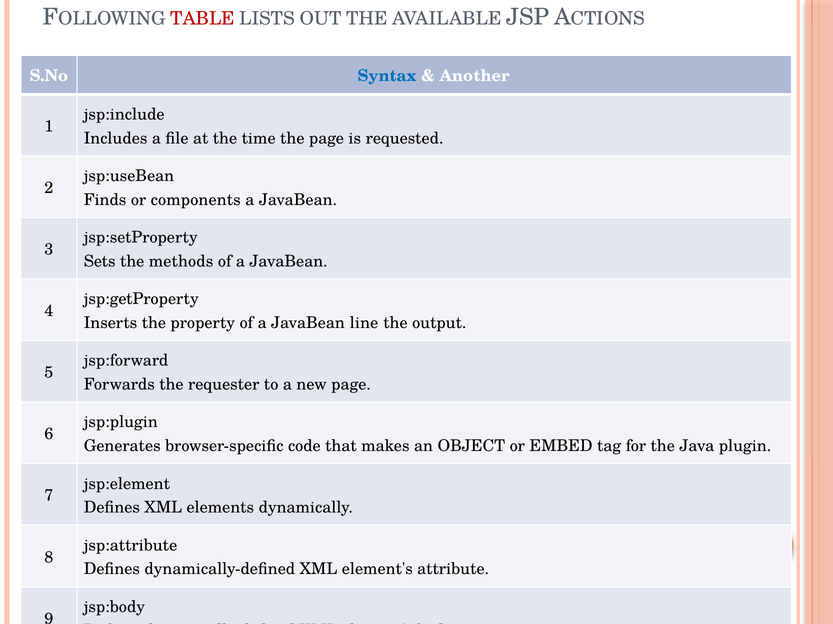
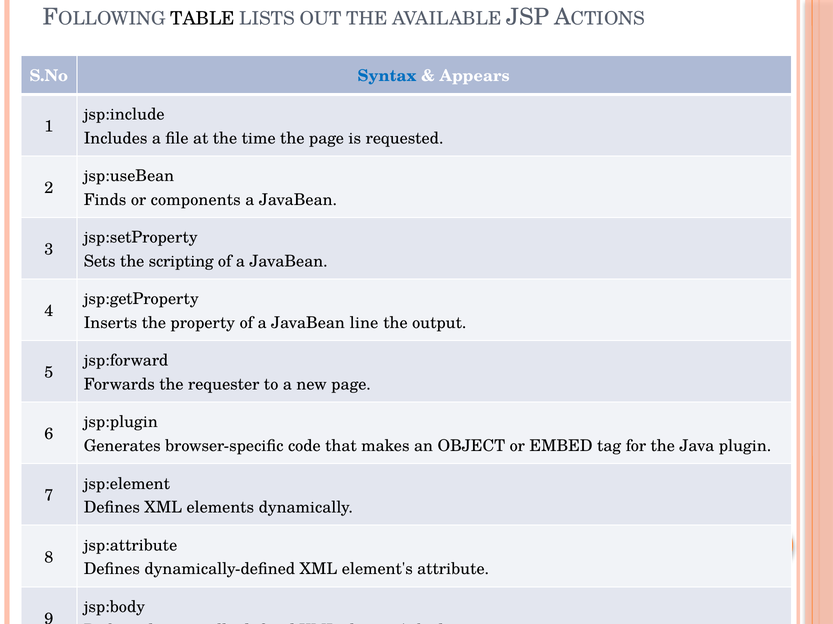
TABLE colour: red -> black
Another: Another -> Appears
methods: methods -> scripting
